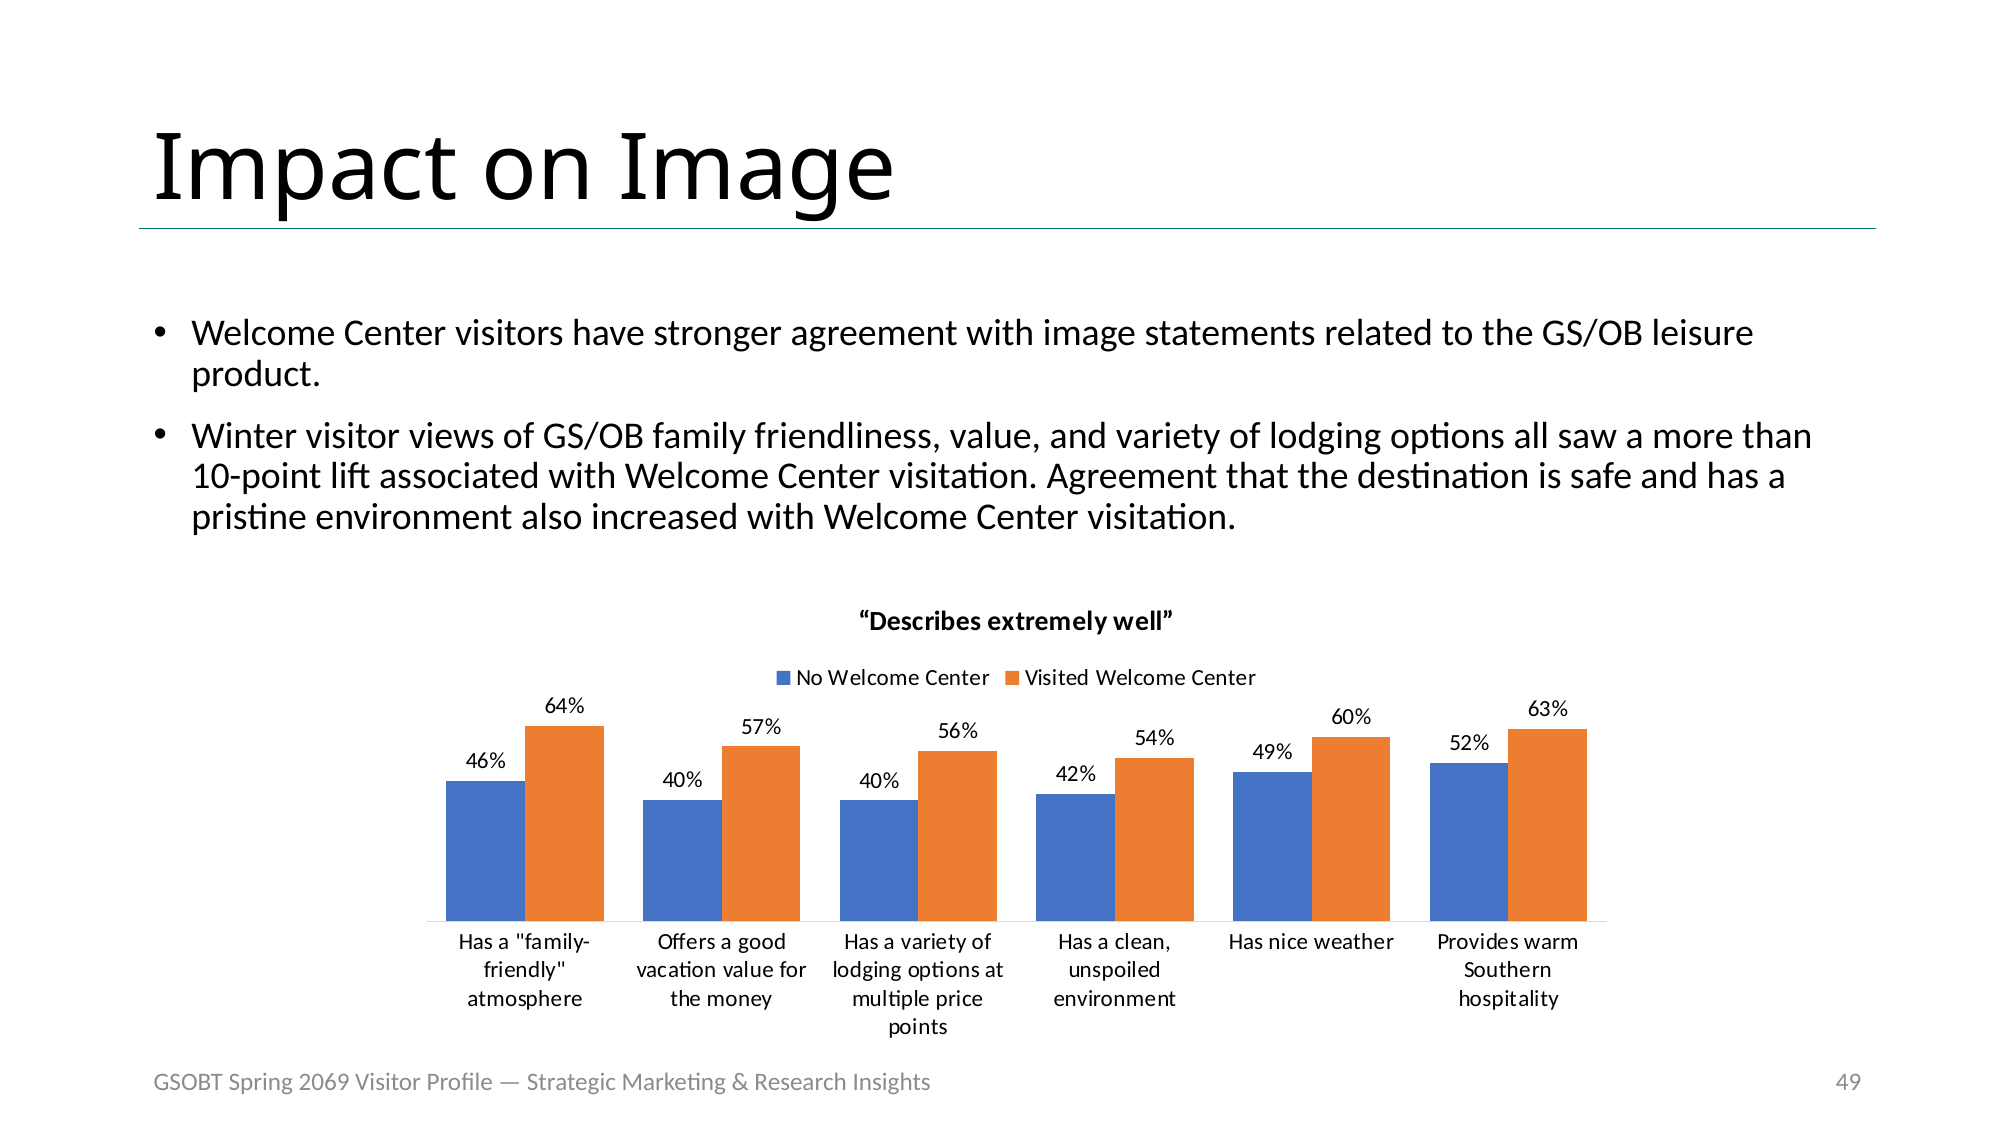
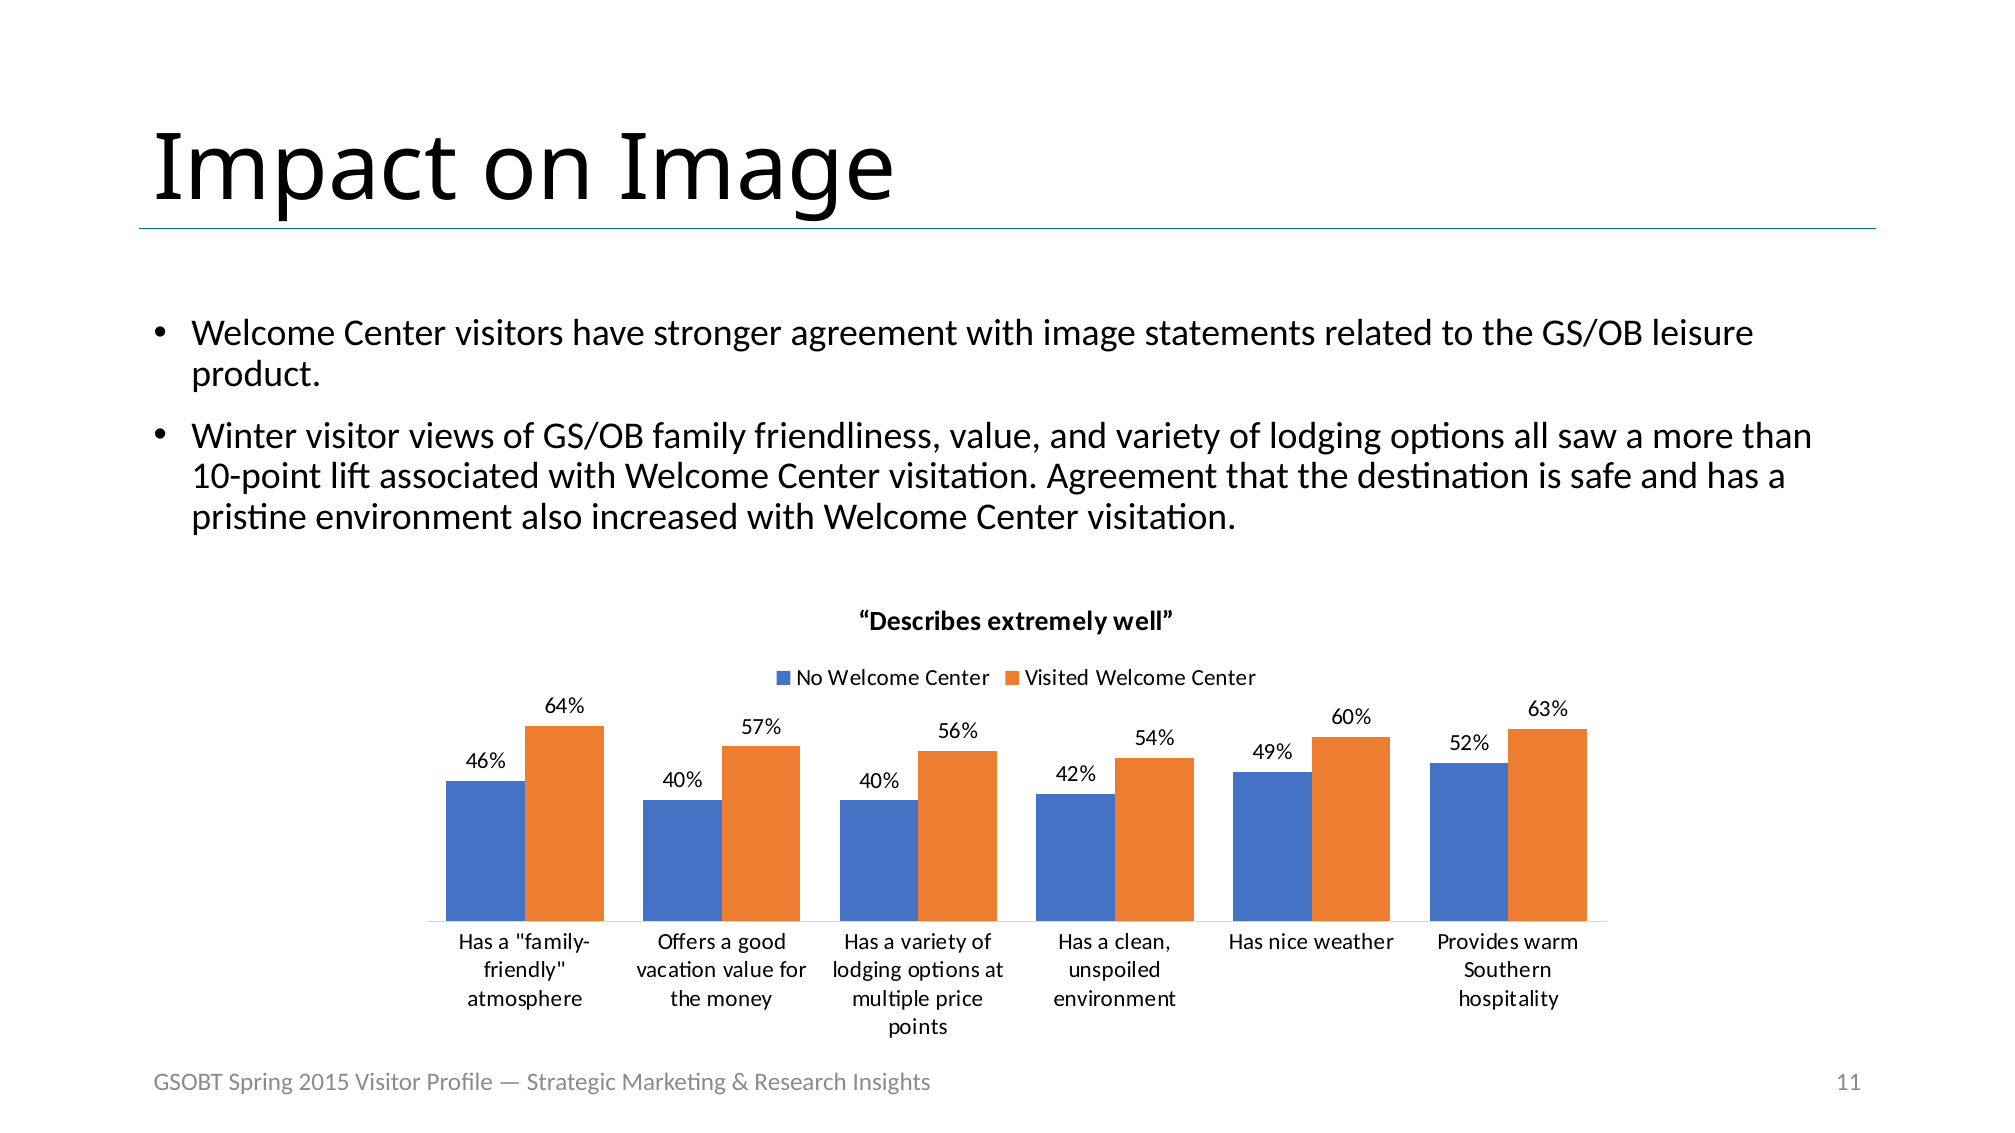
2069: 2069 -> 2015
49: 49 -> 11
